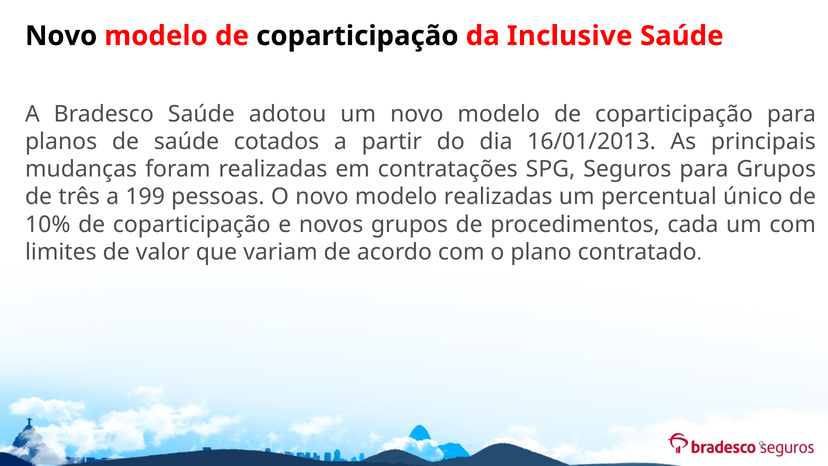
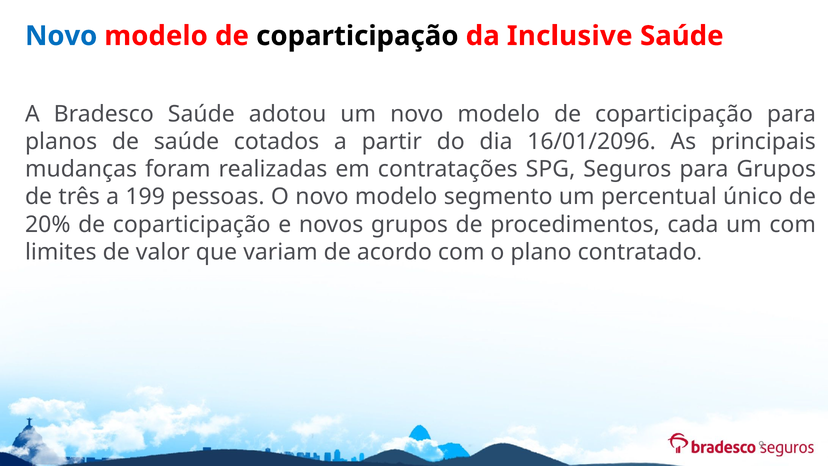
Novo at (61, 36) colour: black -> blue
16/01/2013: 16/01/2013 -> 16/01/2096
modelo realizadas: realizadas -> segmento
10%: 10% -> 20%
